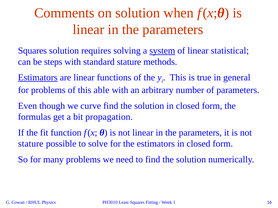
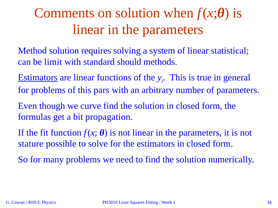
Squares at (32, 51): Squares -> Method
system underline: present -> none
steps: steps -> limit
standard stature: stature -> should
able: able -> pars
